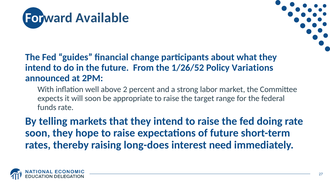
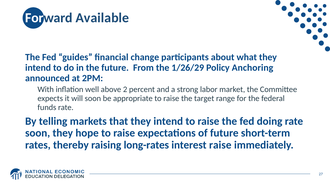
1/26/52: 1/26/52 -> 1/26/29
Variations: Variations -> Anchoring
long-does: long-does -> long-rates
interest need: need -> raise
